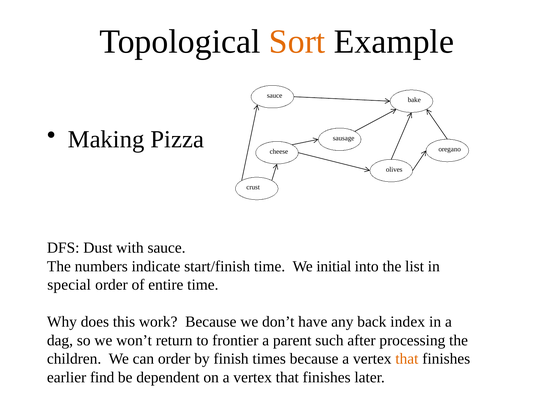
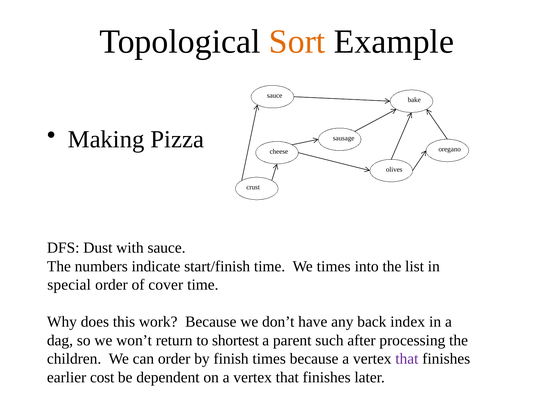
We initial: initial -> times
entire: entire -> cover
frontier: frontier -> shortest
that at (407, 358) colour: orange -> purple
find: find -> cost
